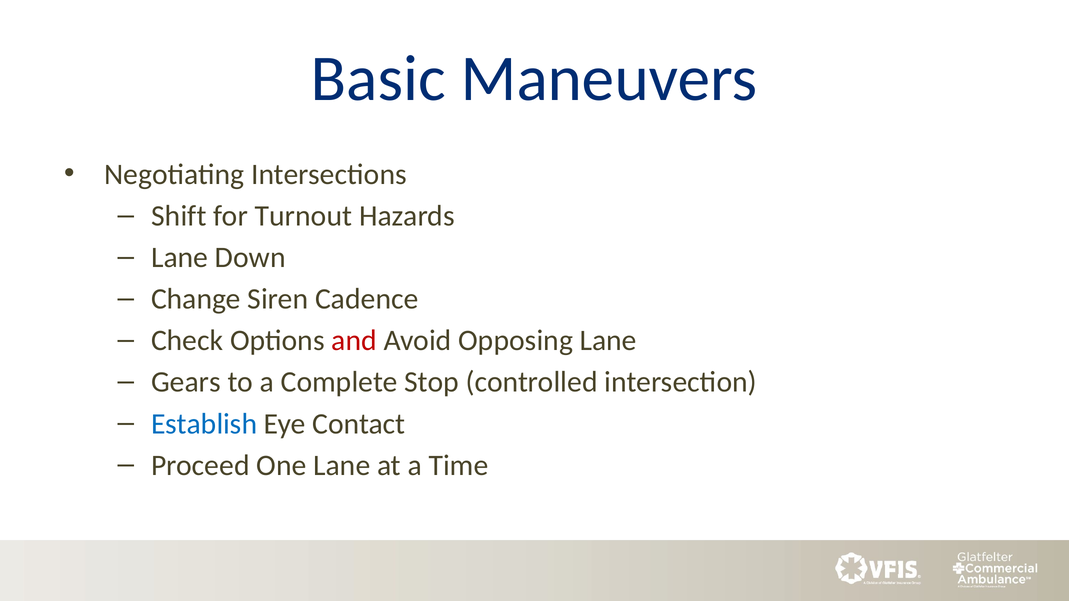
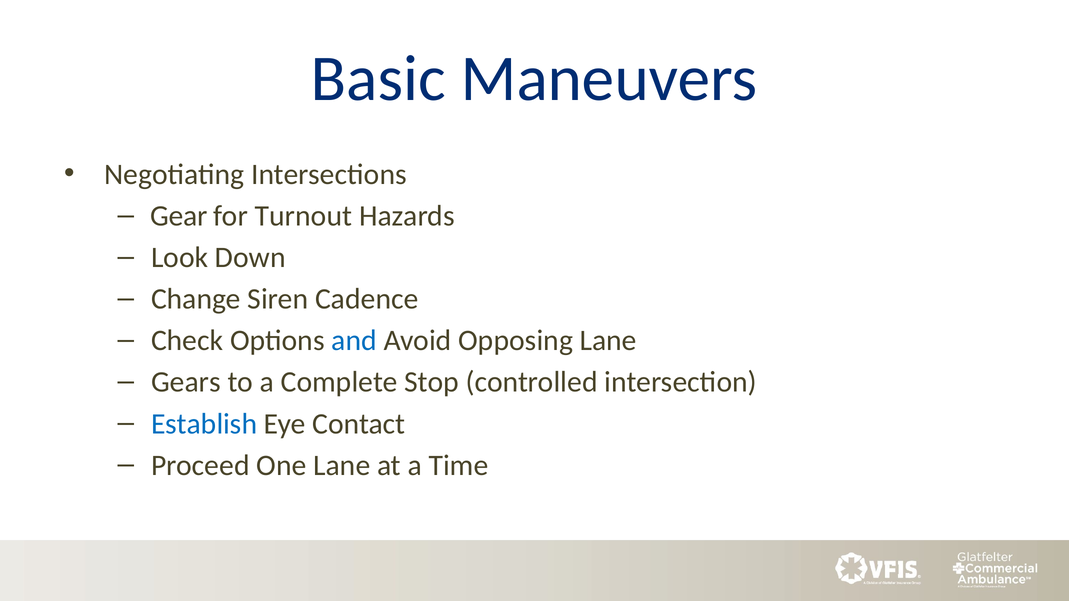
Shift: Shift -> Gear
Lane at (180, 258): Lane -> Look
and colour: red -> blue
